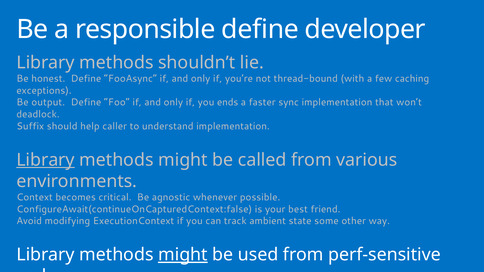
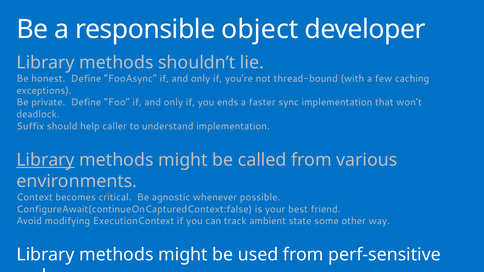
responsible define: define -> object
output: output -> private
might at (183, 255) underline: present -> none
